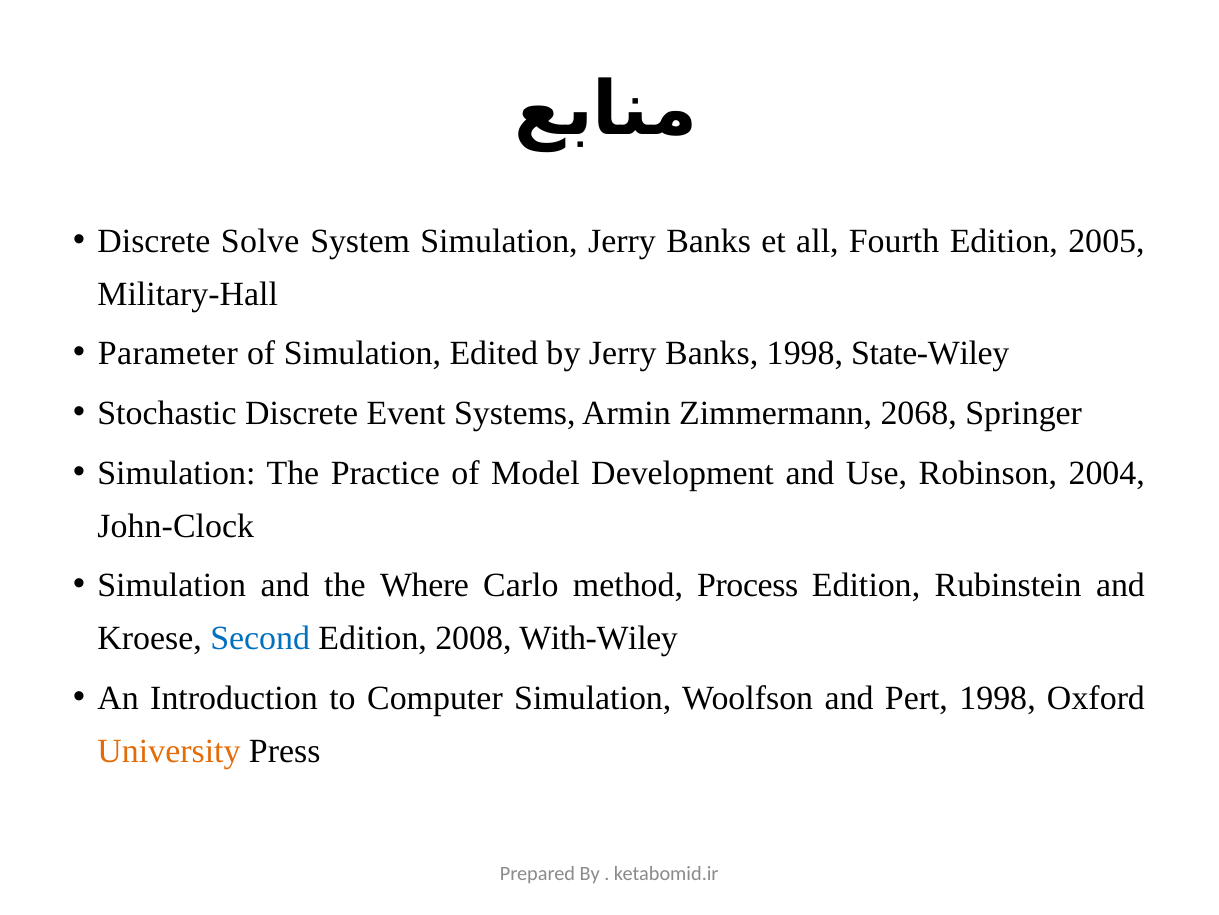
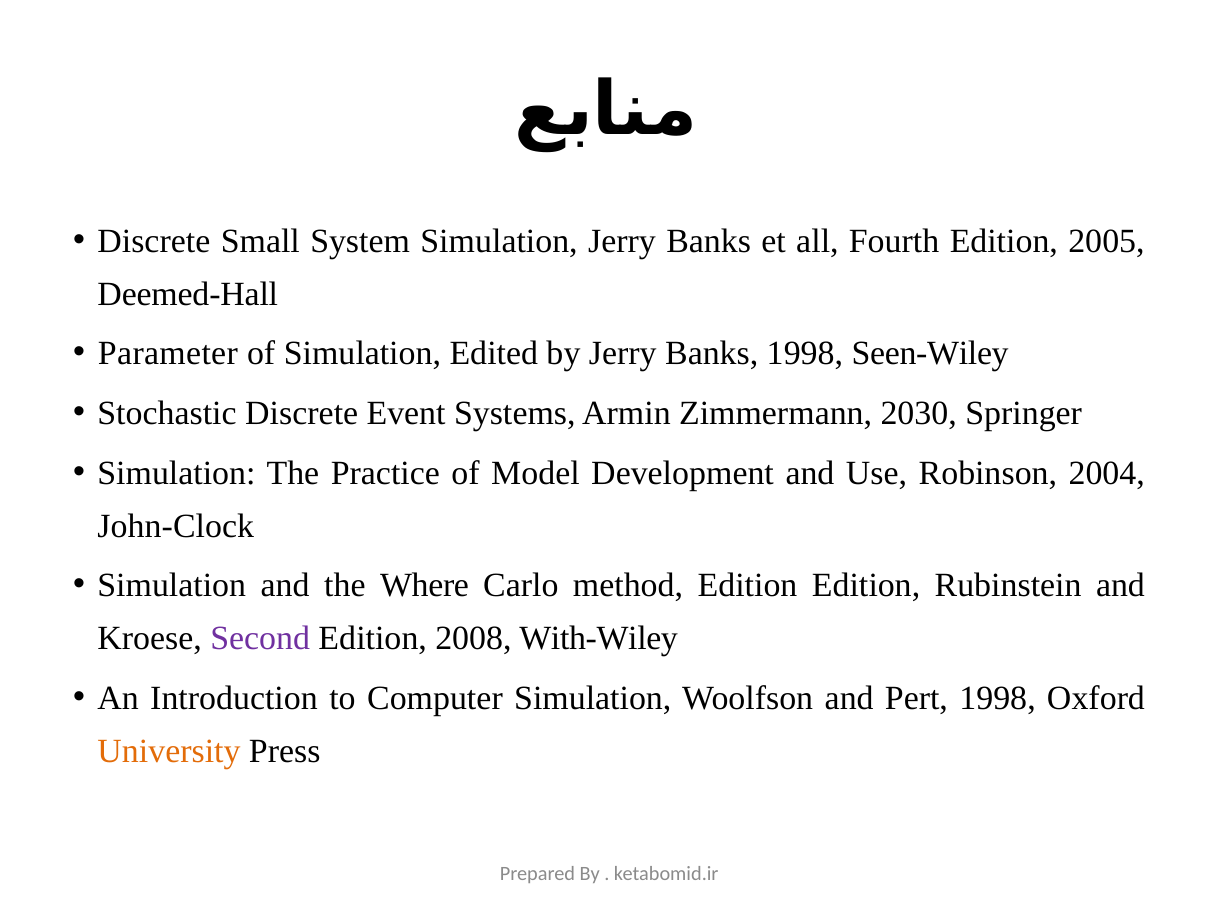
Solve: Solve -> Small
Military-Hall: Military-Hall -> Deemed-Hall
State-Wiley: State-Wiley -> Seen-Wiley
2068: 2068 -> 2030
method Process: Process -> Edition
Second colour: blue -> purple
